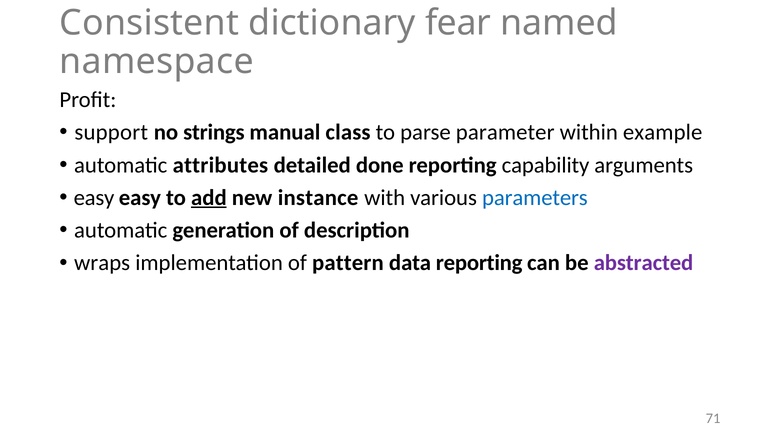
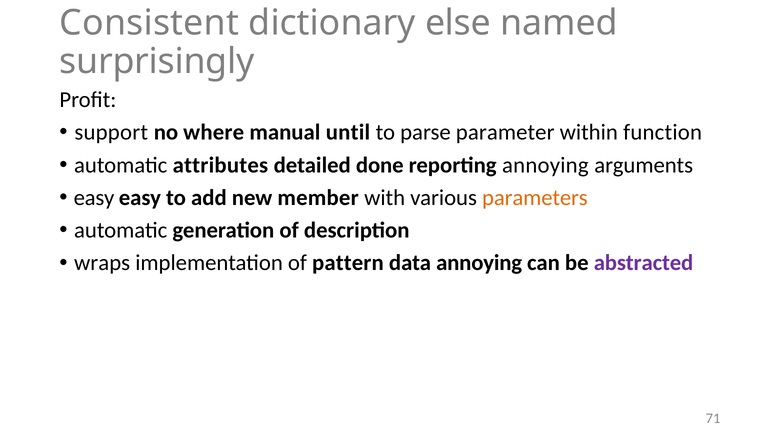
fear: fear -> else
namespace: namespace -> surprisingly
strings: strings -> where
class: class -> until
example: example -> function
reporting capability: capability -> annoying
add underline: present -> none
instance: instance -> member
parameters colour: blue -> orange
data reporting: reporting -> annoying
